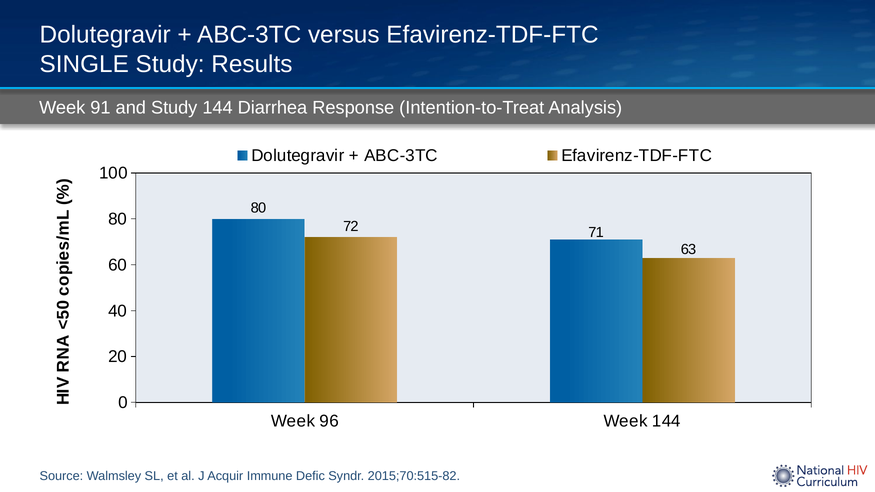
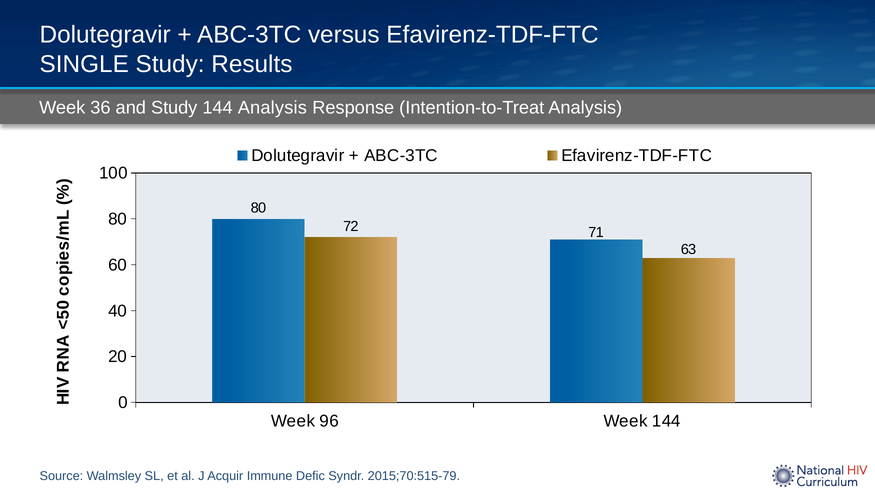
91: 91 -> 36
144 Diarrhea: Diarrhea -> Analysis
2015;70:515-82: 2015;70:515-82 -> 2015;70:515-79
